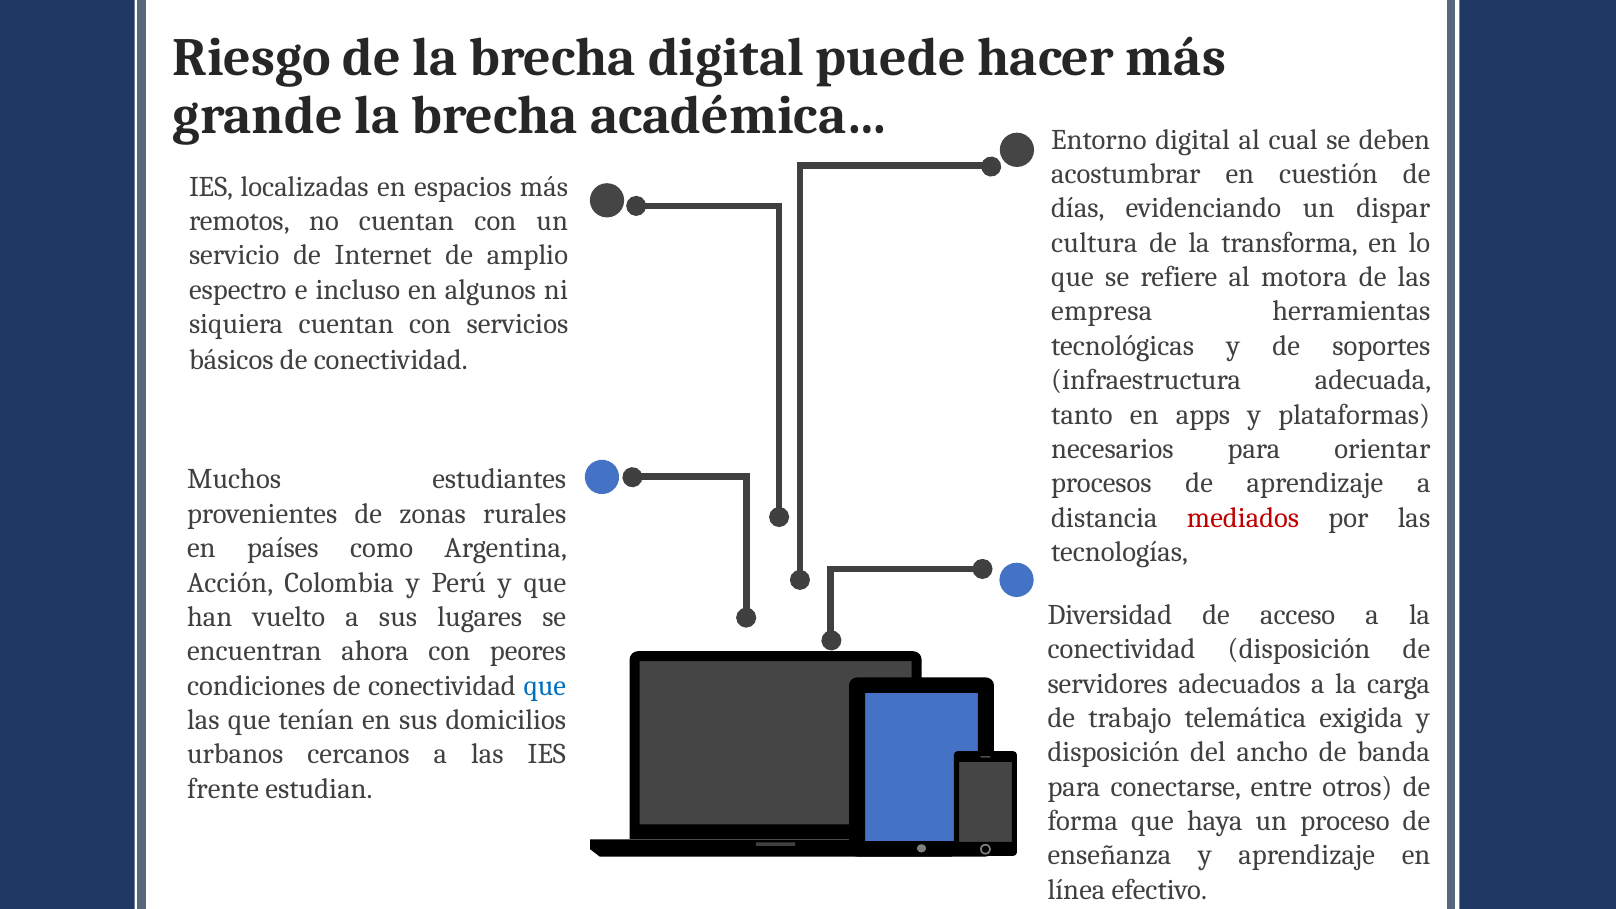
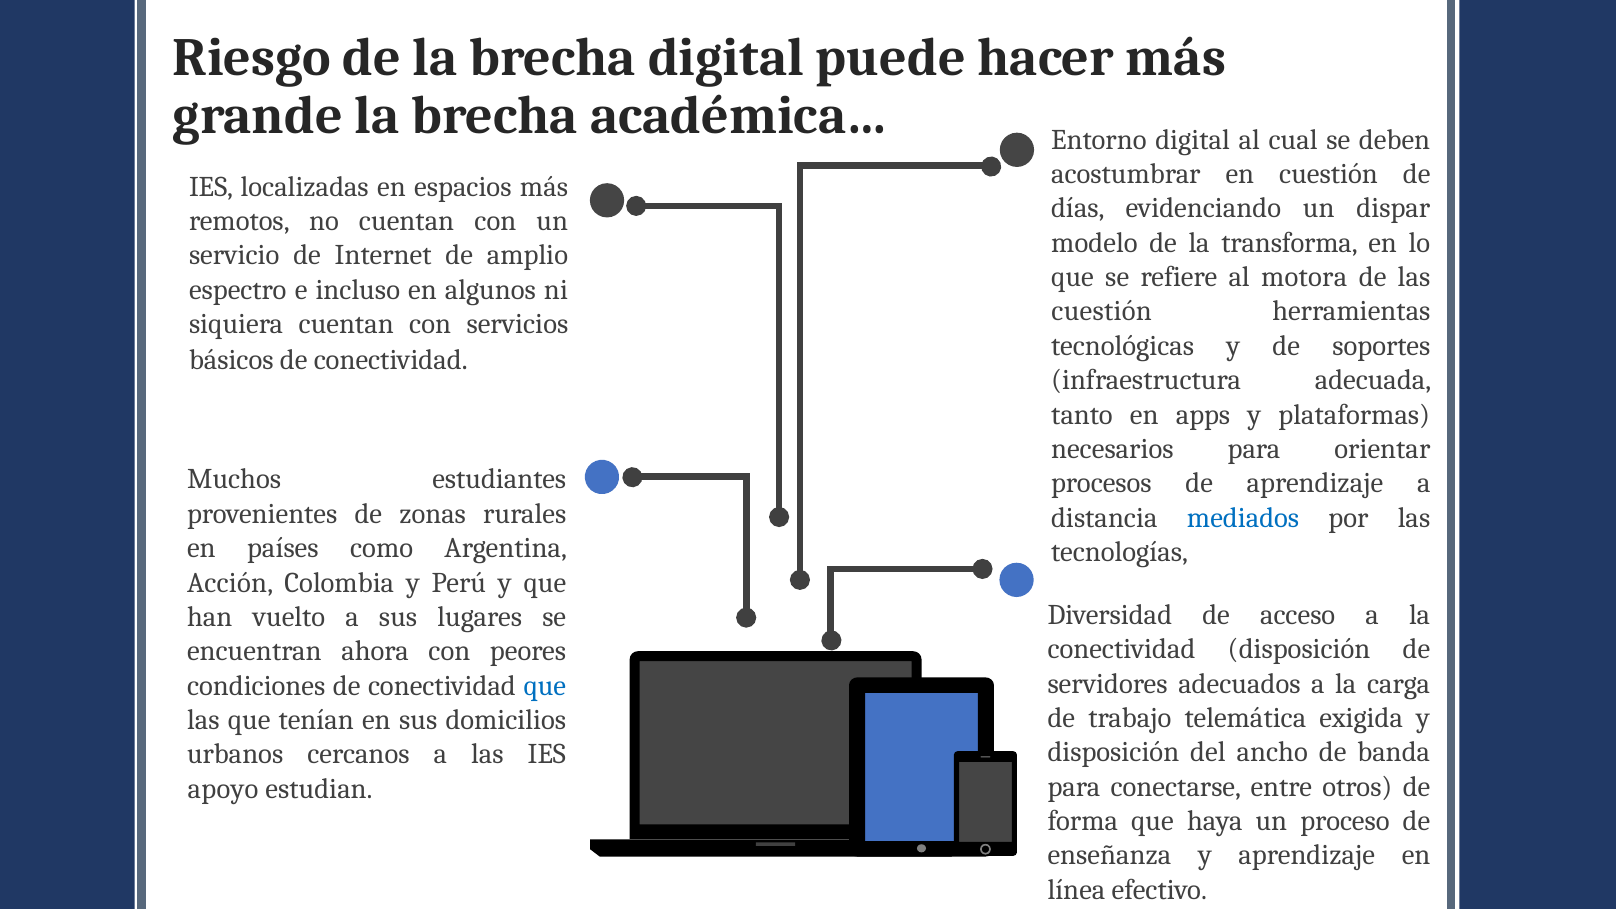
cultura: cultura -> modelo
empresa at (1102, 311): empresa -> cuestión
mediados colour: red -> blue
frente: frente -> apoyo
